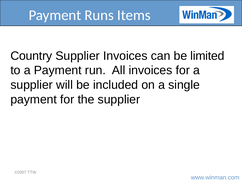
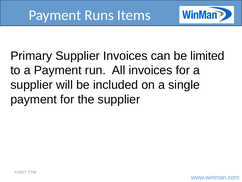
Country: Country -> Primary
